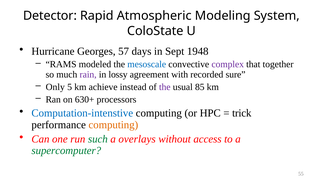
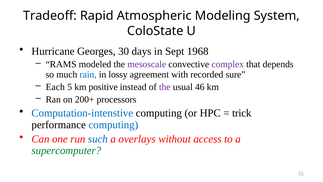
Detector: Detector -> Tradeoff
57: 57 -> 30
1948: 1948 -> 1968
mesoscale colour: blue -> purple
together: together -> depends
rain colour: purple -> blue
Only: Only -> Each
achieve: achieve -> positive
85: 85 -> 46
630+: 630+ -> 200+
computing at (113, 125) colour: orange -> blue
such colour: green -> blue
